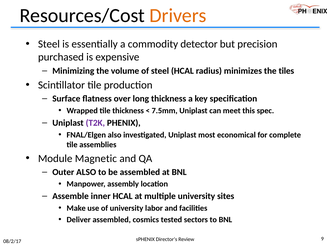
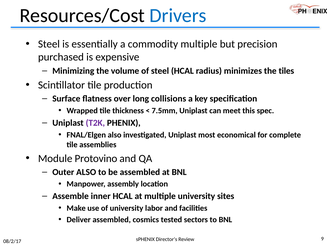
Drivers colour: orange -> blue
commodity detector: detector -> multiple
long thickness: thickness -> collisions
Magnetic: Magnetic -> Protovino
